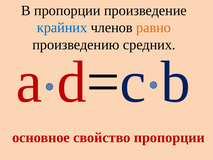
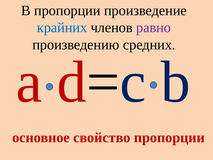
равно colour: orange -> purple
